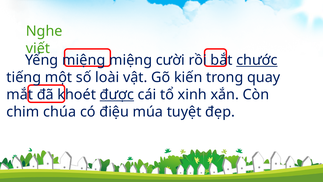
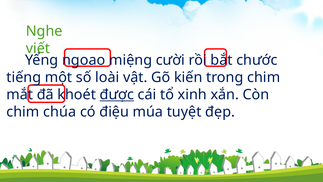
Yểng miệng: miệng -> ngoao
chước underline: present -> none
trong quay: quay -> chim
